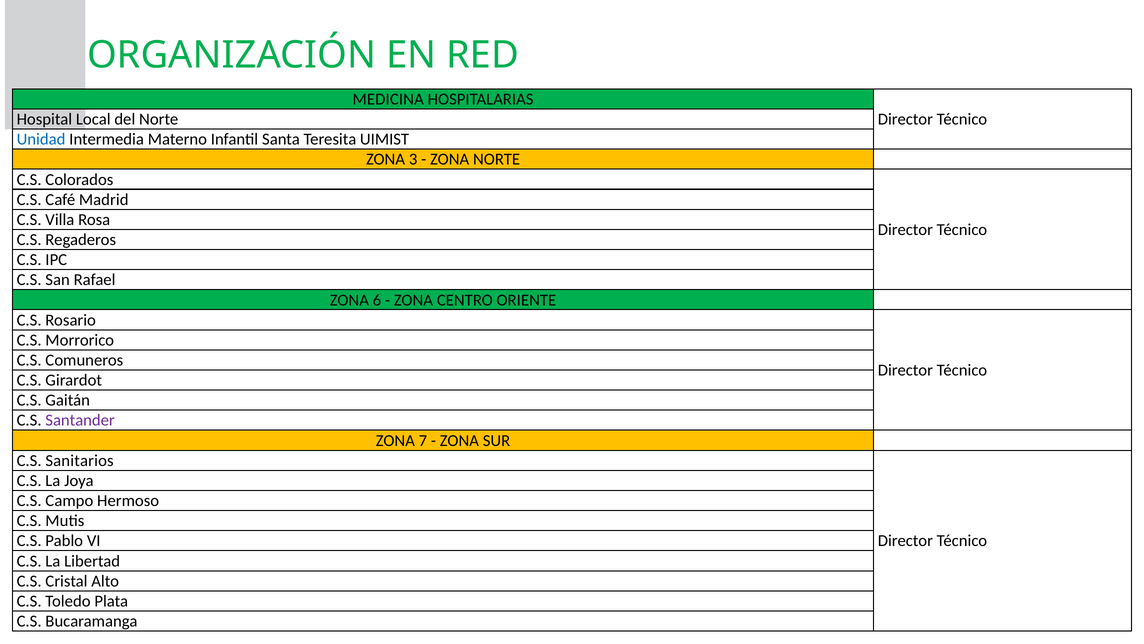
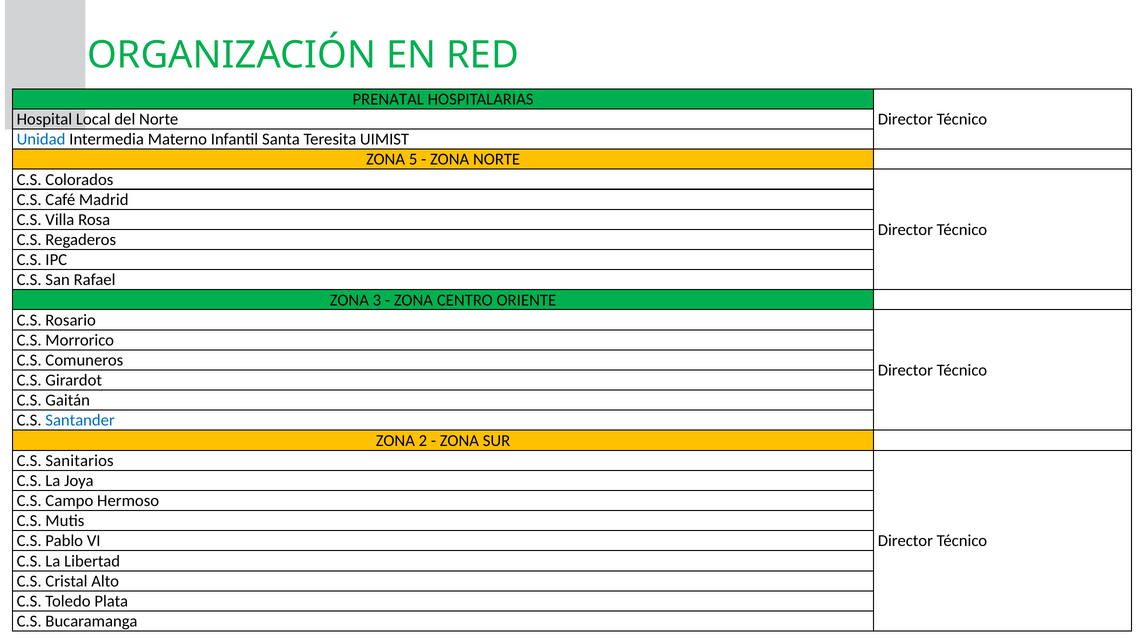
MEDICINA: MEDICINA -> PRENATAL
3: 3 -> 5
6: 6 -> 3
Santander colour: purple -> blue
7: 7 -> 2
